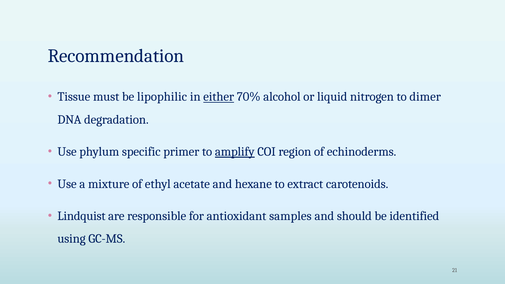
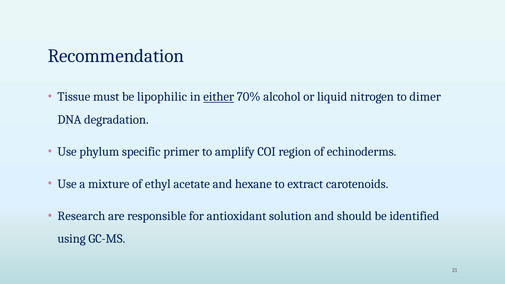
amplify underline: present -> none
Lindquist: Lindquist -> Research
samples: samples -> solution
